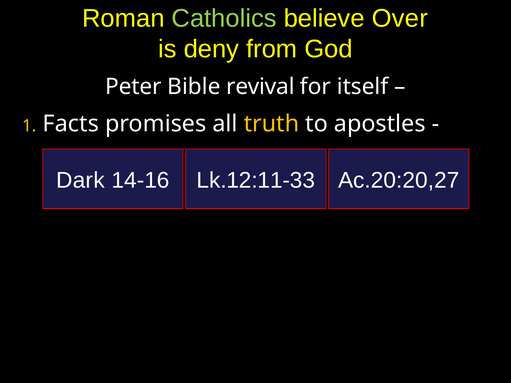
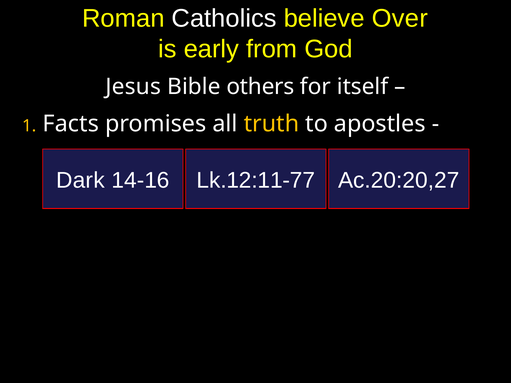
Catholics colour: light green -> white
deny: deny -> early
Peter: Peter -> Jesus
revival: revival -> others
Lk.12:11-33: Lk.12:11-33 -> Lk.12:11-77
